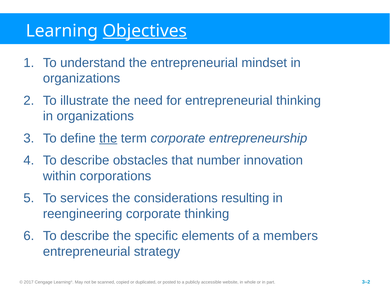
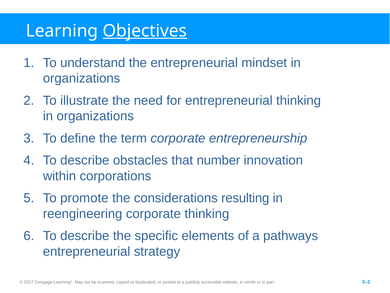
the at (108, 138) underline: present -> none
services: services -> promote
members: members -> pathways
